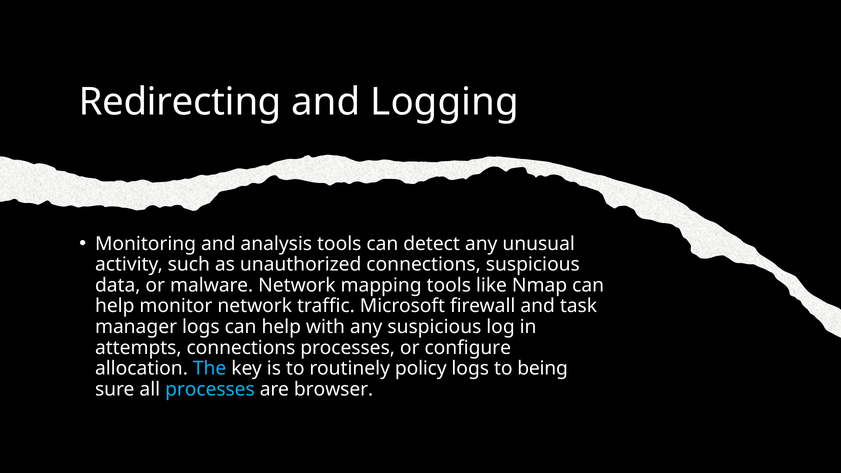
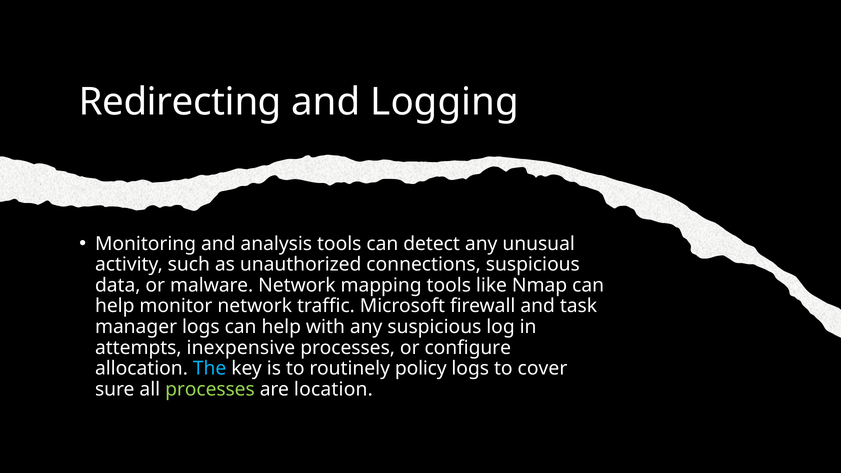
attempts connections: connections -> inexpensive
being: being -> cover
processes at (210, 389) colour: light blue -> light green
browser: browser -> location
